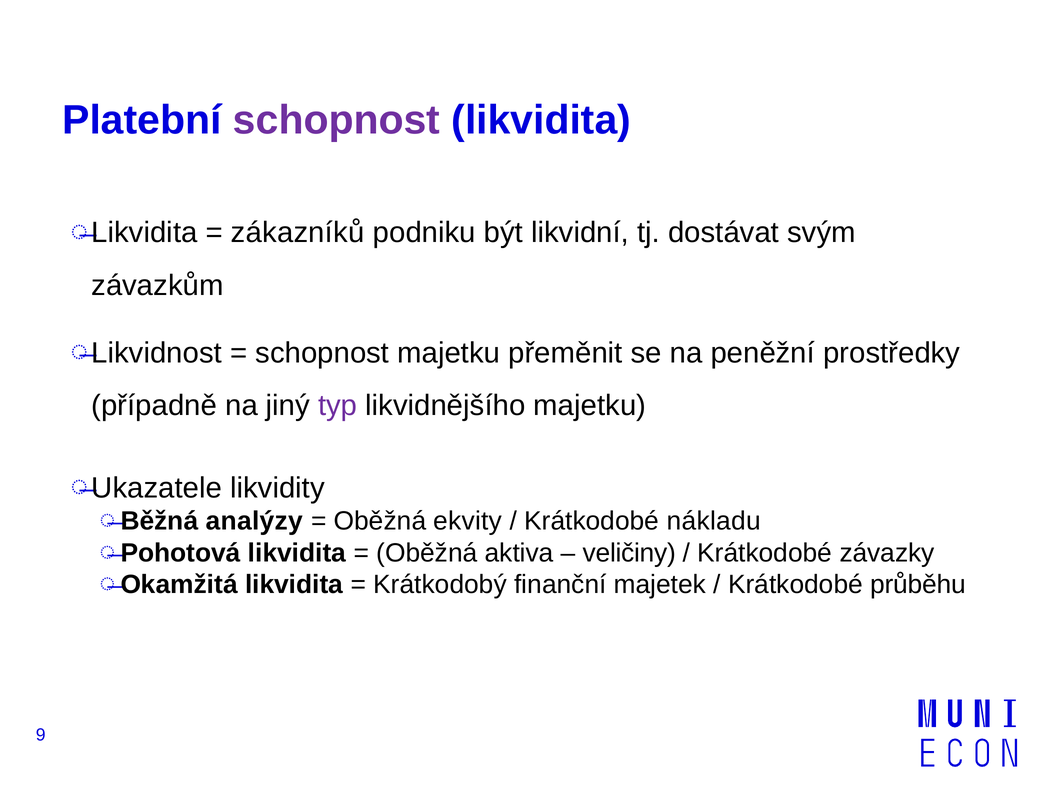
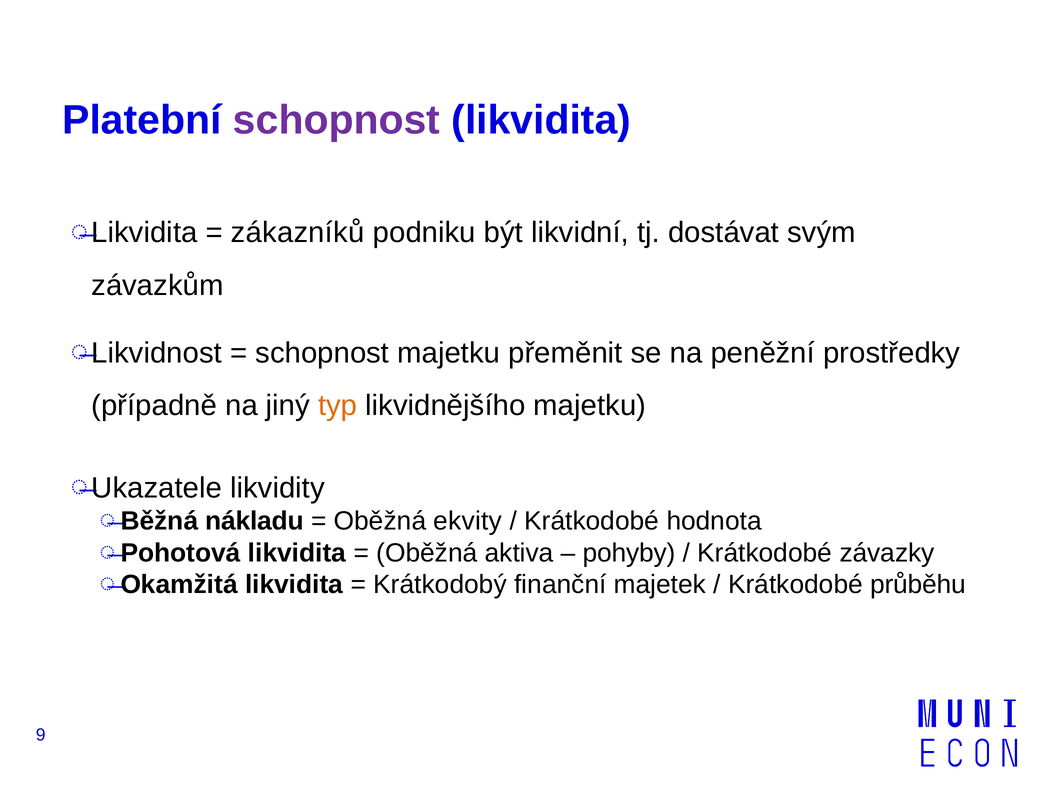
typ colour: purple -> orange
analýzy: analýzy -> nákladu
nákladu: nákladu -> hodnota
veličiny: veličiny -> pohyby
